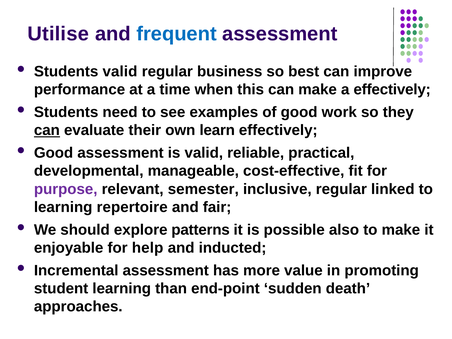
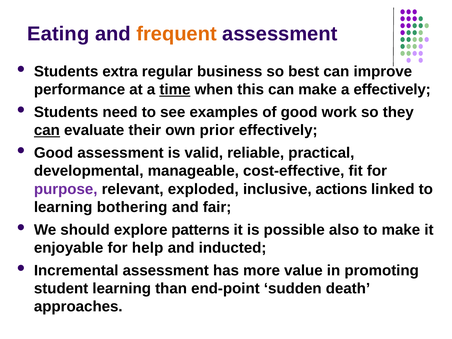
Utilise: Utilise -> Eating
frequent colour: blue -> orange
Students valid: valid -> extra
time underline: none -> present
learn: learn -> prior
semester: semester -> exploded
inclusive regular: regular -> actions
repertoire: repertoire -> bothering
